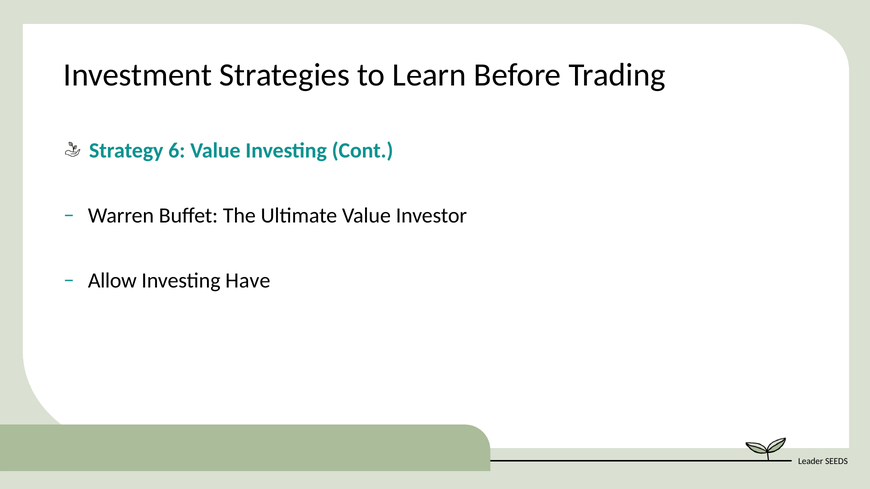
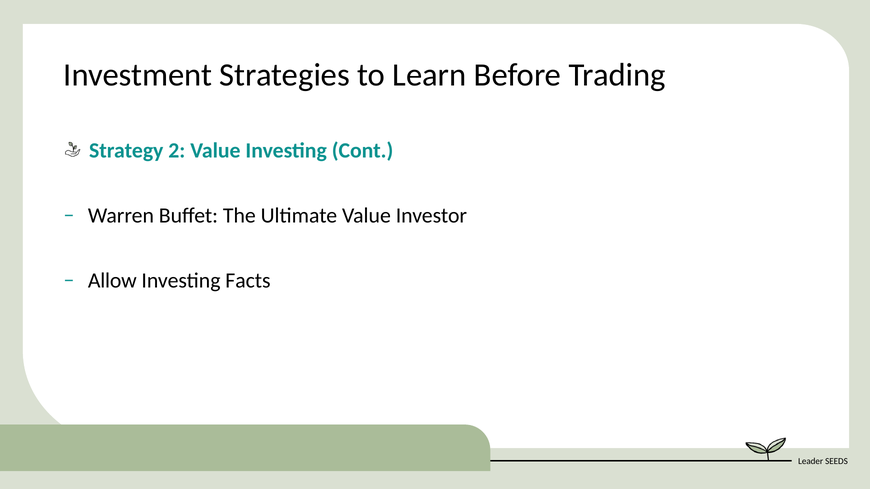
6: 6 -> 2
Have: Have -> Facts
